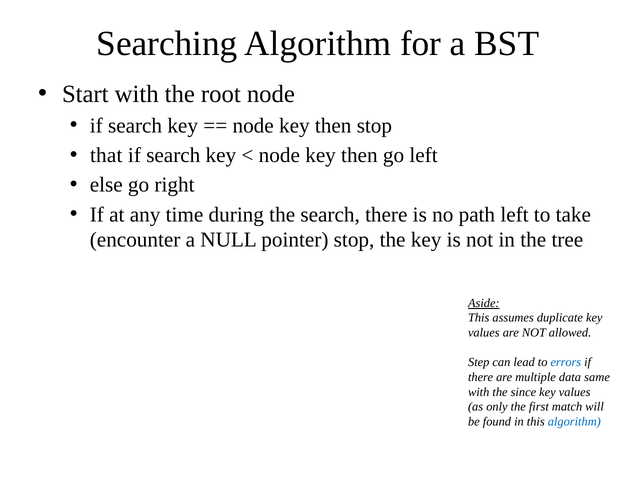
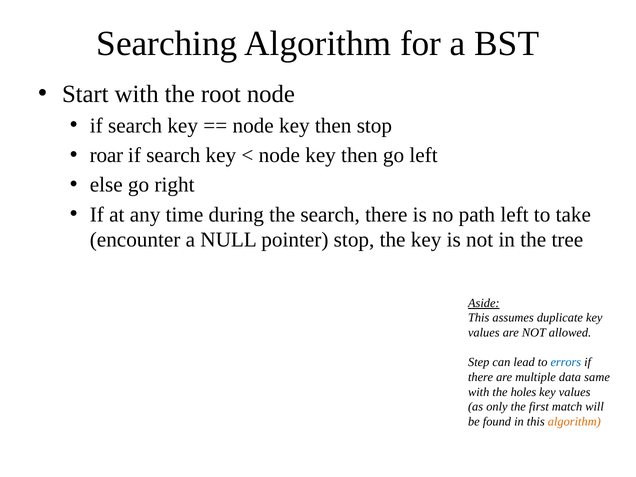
that: that -> roar
since: since -> holes
algorithm at (574, 422) colour: blue -> orange
